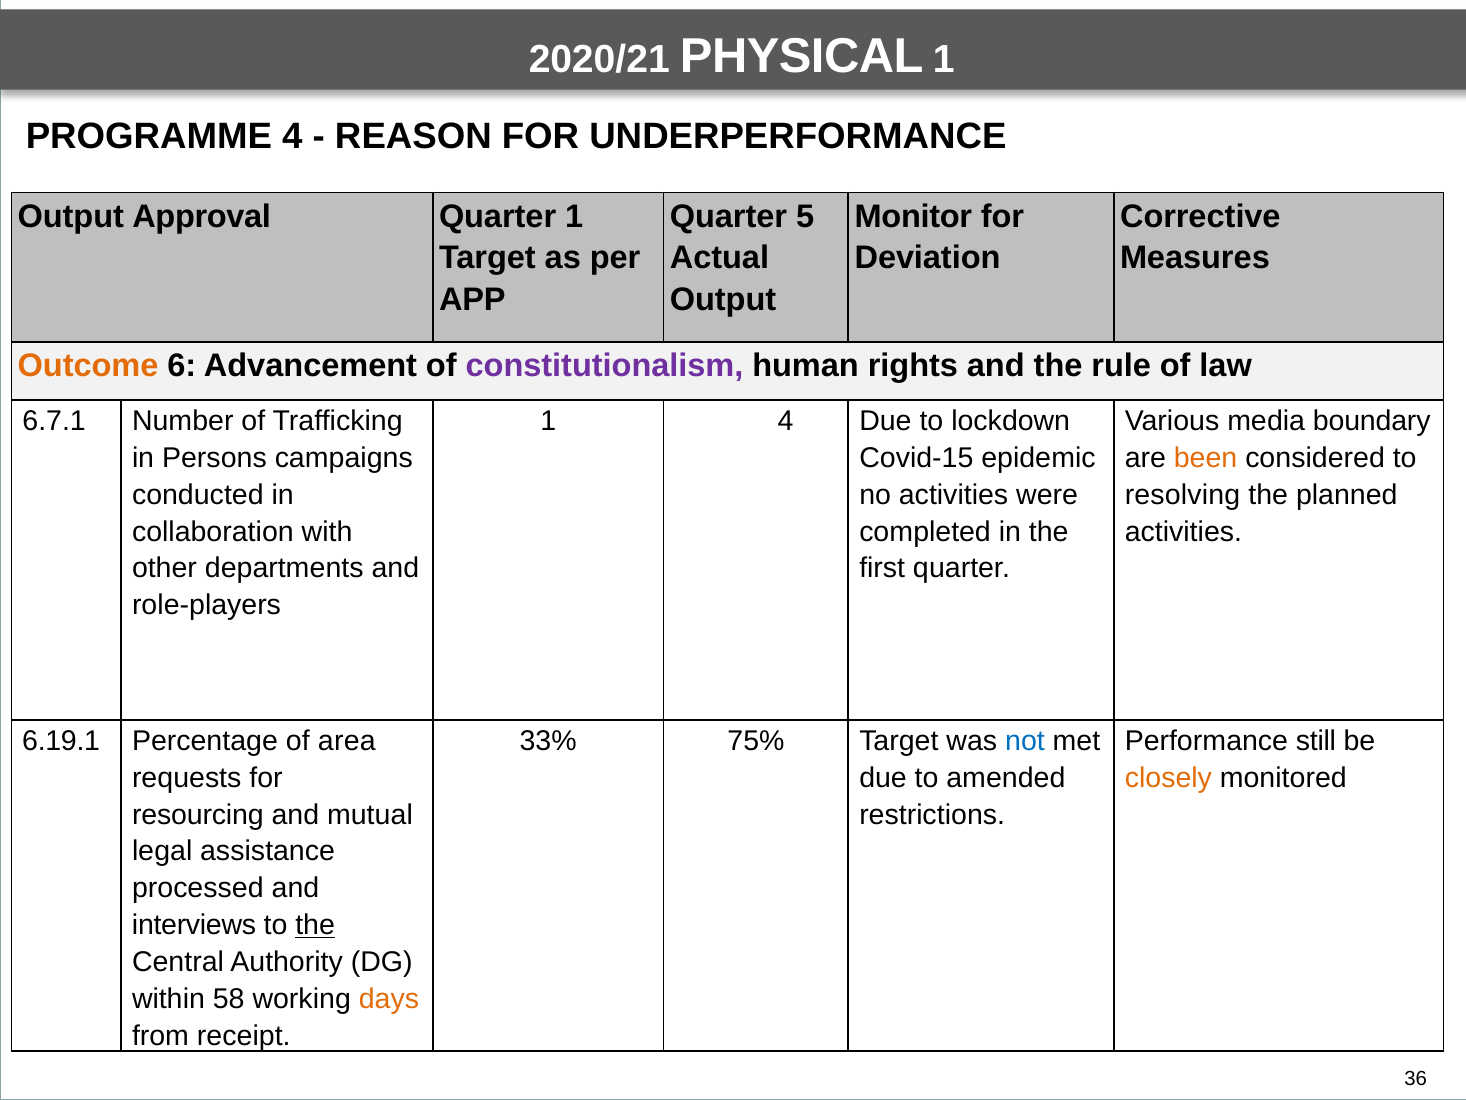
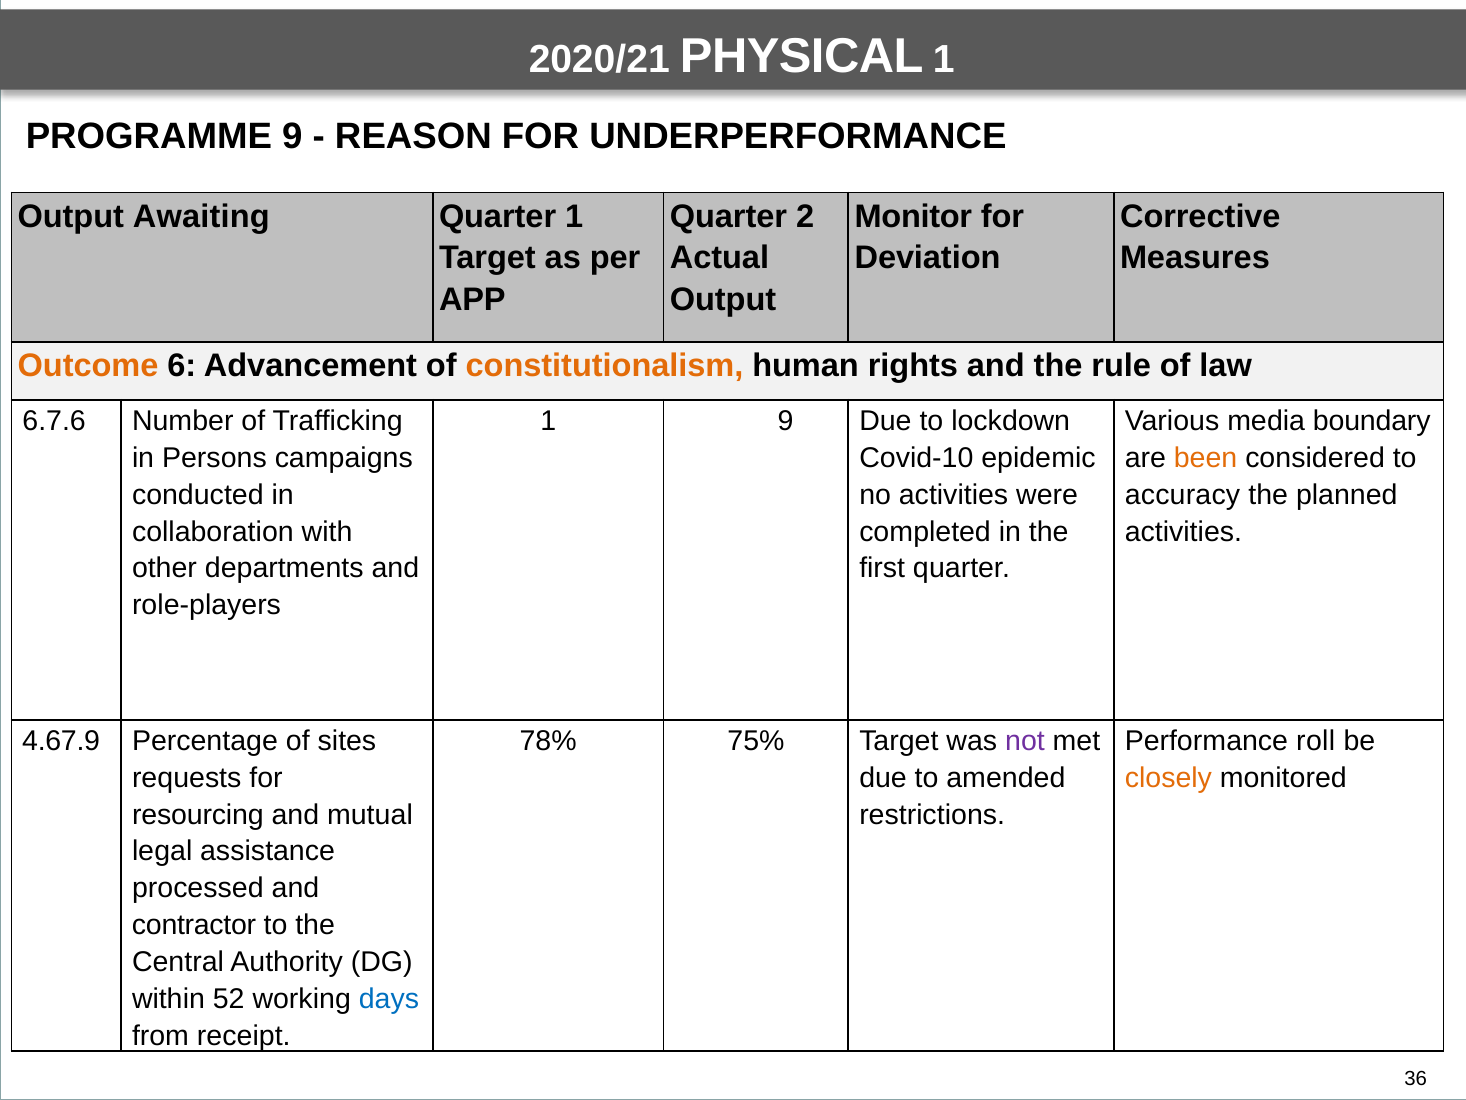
PROGRAMME 4: 4 -> 9
Approval: Approval -> Awaiting
5: 5 -> 2
constitutionalism colour: purple -> orange
6.7.1: 6.7.1 -> 6.7.6
1 4: 4 -> 9
Covid-15: Covid-15 -> Covid-10
resolving: resolving -> accuracy
6.19.1: 6.19.1 -> 4.67.9
area: area -> sites
33%: 33% -> 78%
not colour: blue -> purple
still: still -> roll
interviews: interviews -> contractor
the at (315, 925) underline: present -> none
58: 58 -> 52
days colour: orange -> blue
